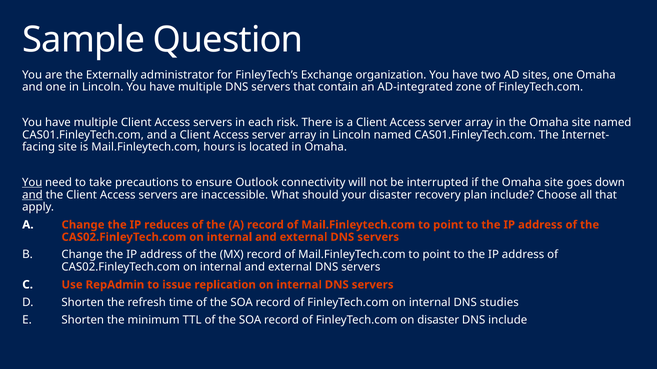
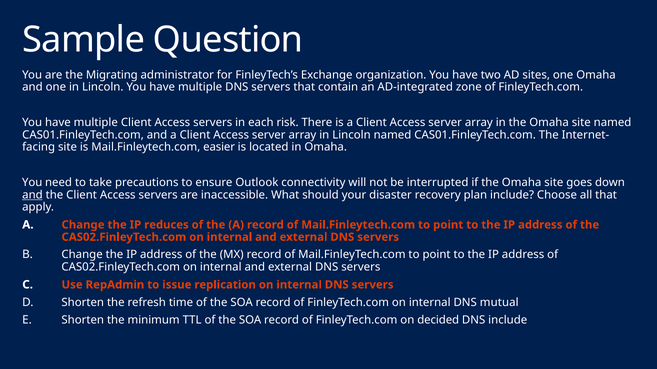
Externally: Externally -> Migrating
hours: hours -> easier
You at (32, 183) underline: present -> none
studies: studies -> mutual
on disaster: disaster -> decided
